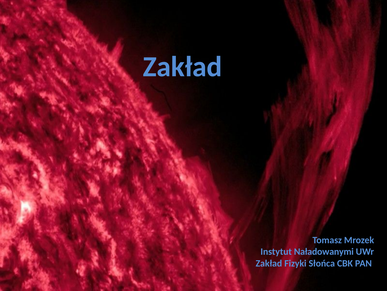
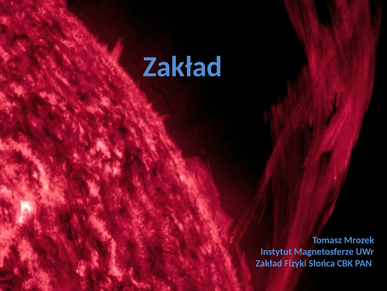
Naładowanymi: Naładowanymi -> Magnetosferze
